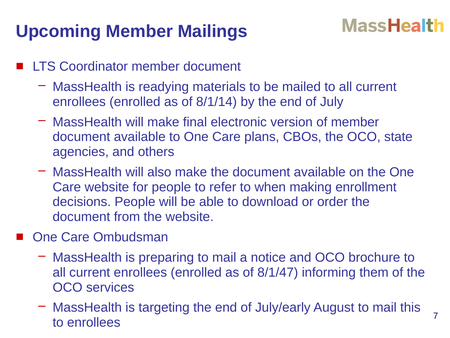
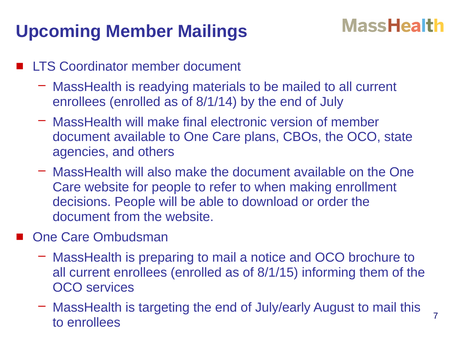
8/1/47: 8/1/47 -> 8/1/15
